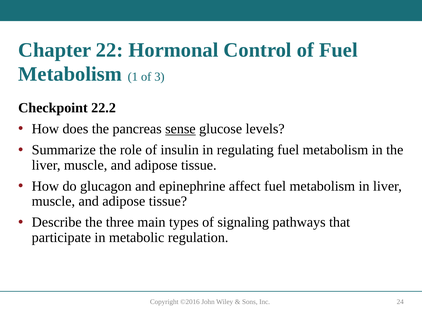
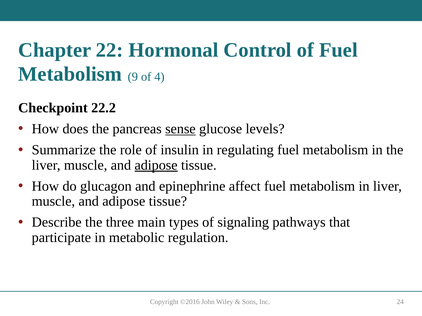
1: 1 -> 9
3: 3 -> 4
adipose at (156, 165) underline: none -> present
